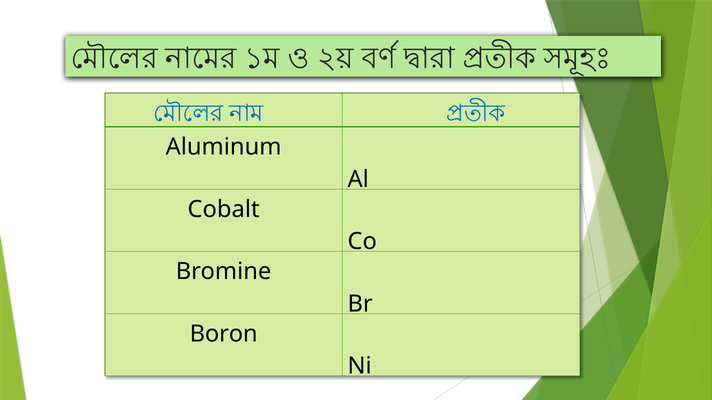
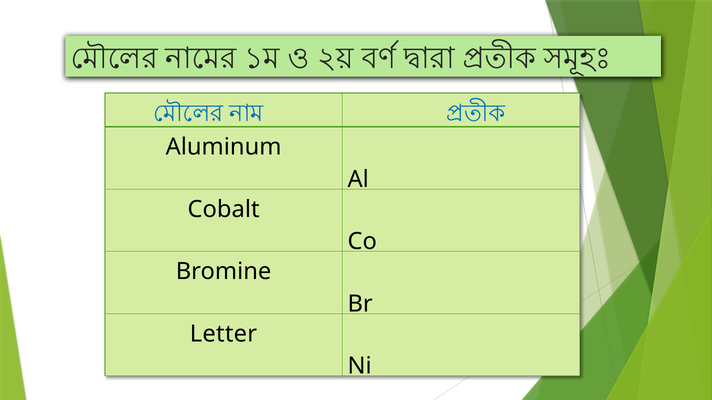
Boron: Boron -> Letter
